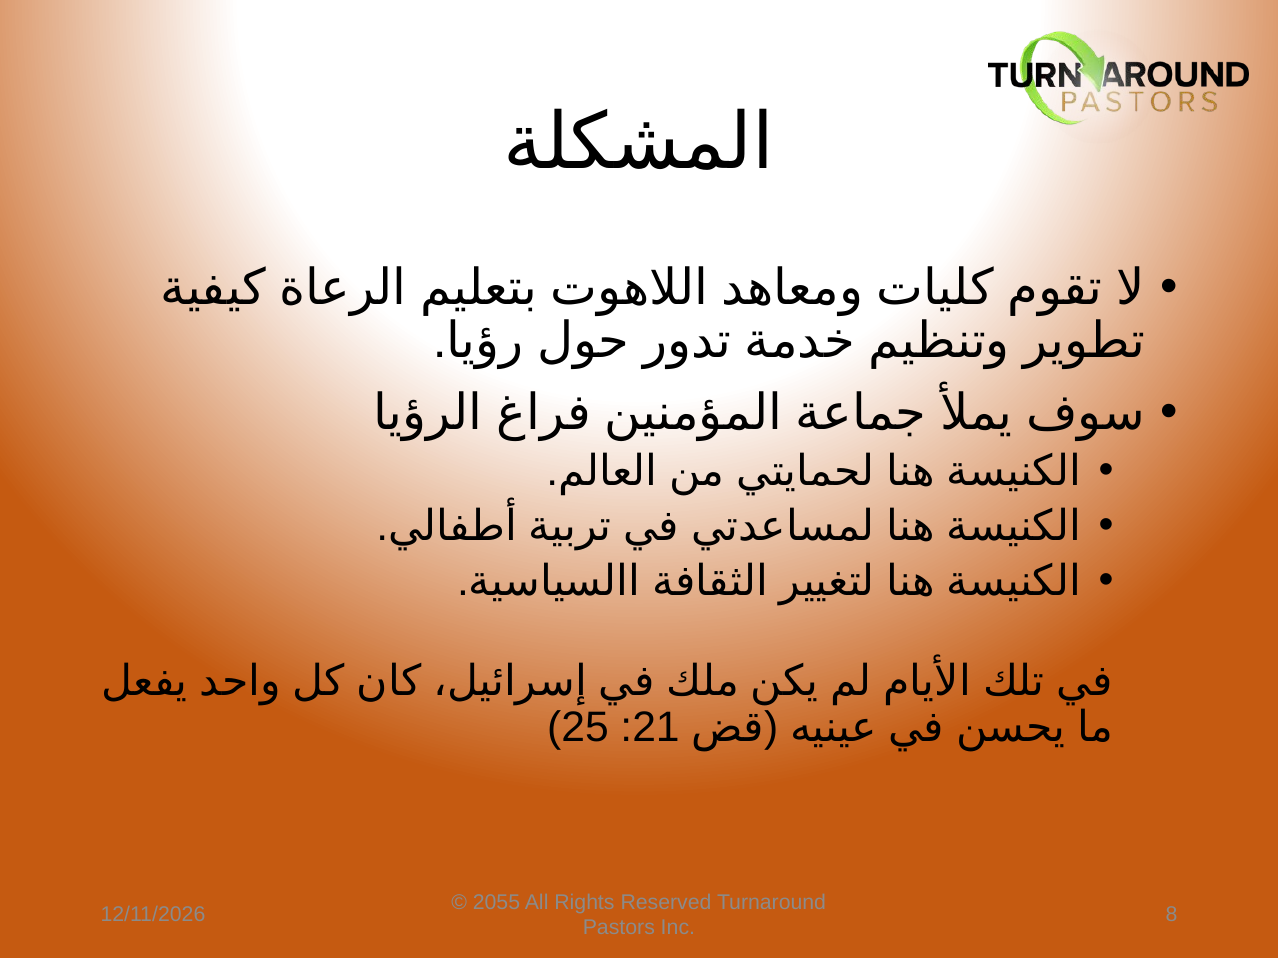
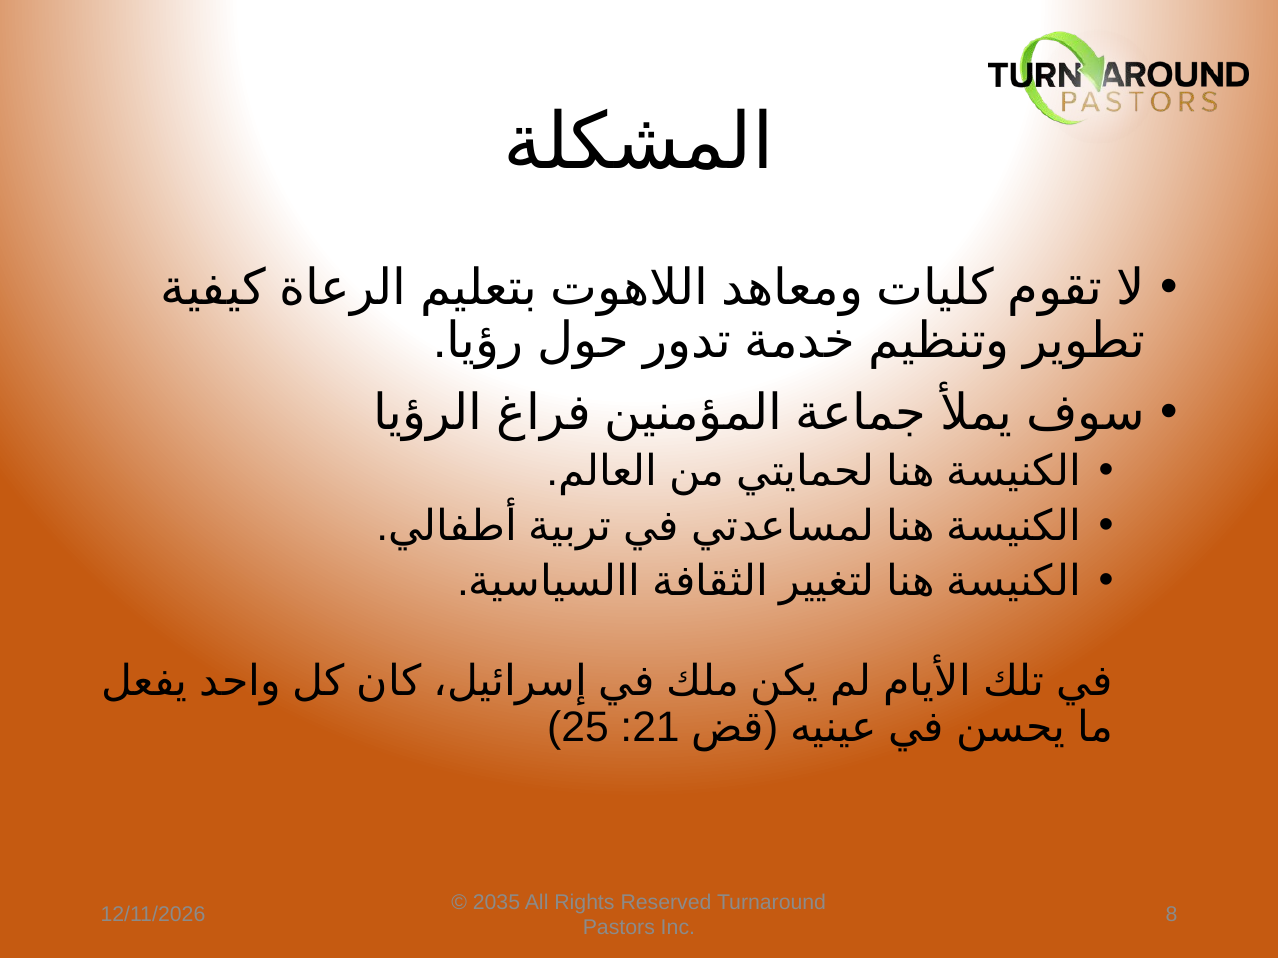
2055: 2055 -> 2035
